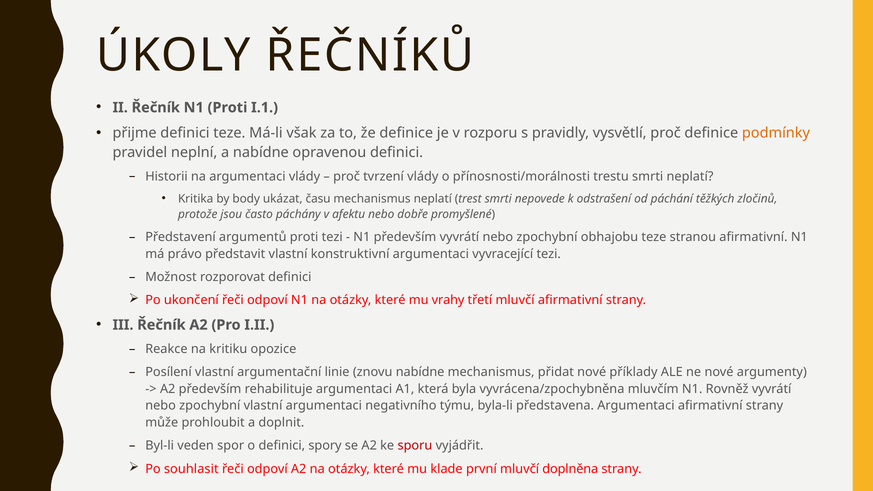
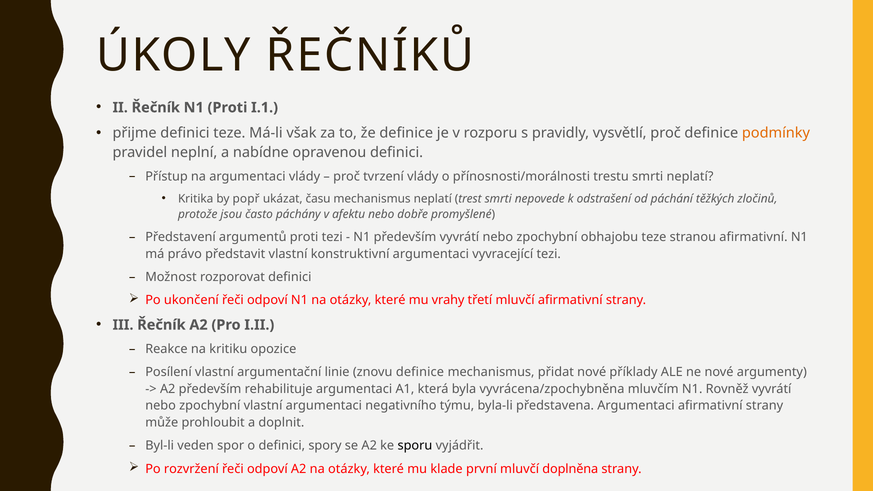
Historii: Historii -> Přístup
body: body -> popř
znovu nabídne: nabídne -> definice
sporu colour: red -> black
souhlasit: souhlasit -> rozvržení
